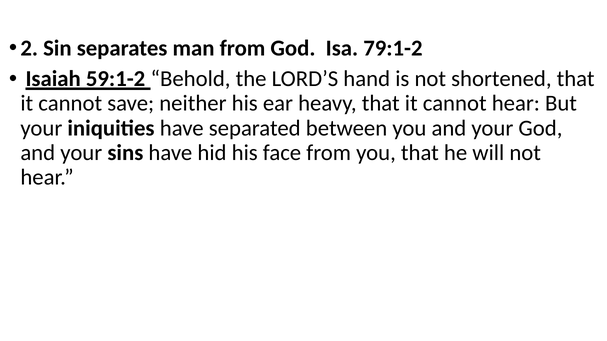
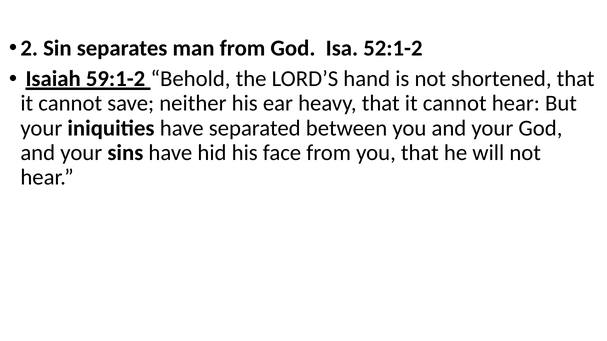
79:1-2: 79:1-2 -> 52:1-2
